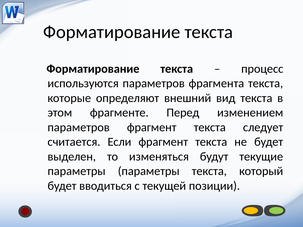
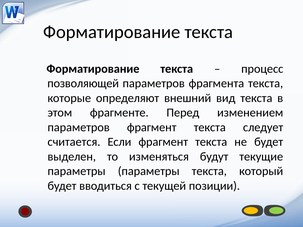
используются: используются -> позволяющей
